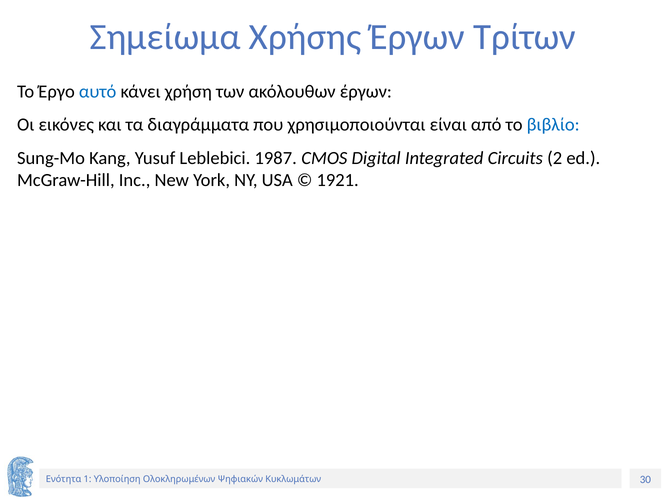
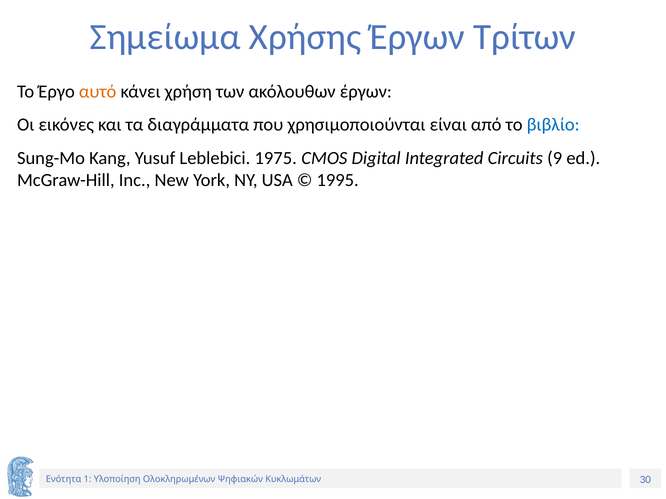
αυτό colour: blue -> orange
1987: 1987 -> 1975
2: 2 -> 9
1921: 1921 -> 1995
